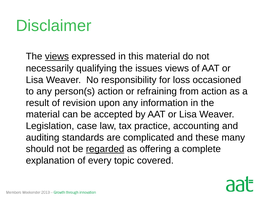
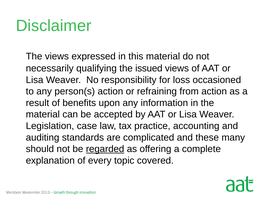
views at (57, 56) underline: present -> none
issues: issues -> issued
revision: revision -> benefits
